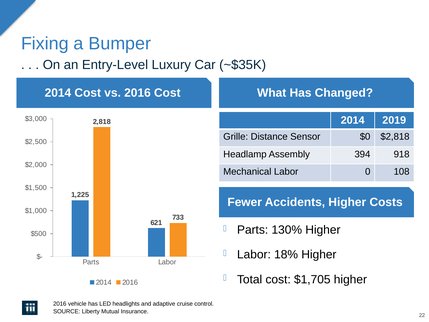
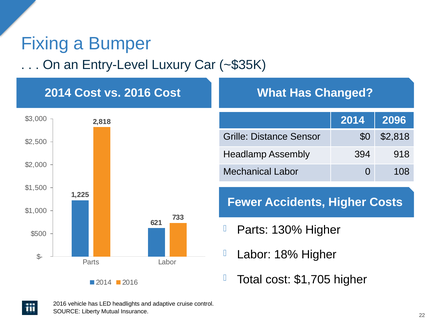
2019: 2019 -> 2096
